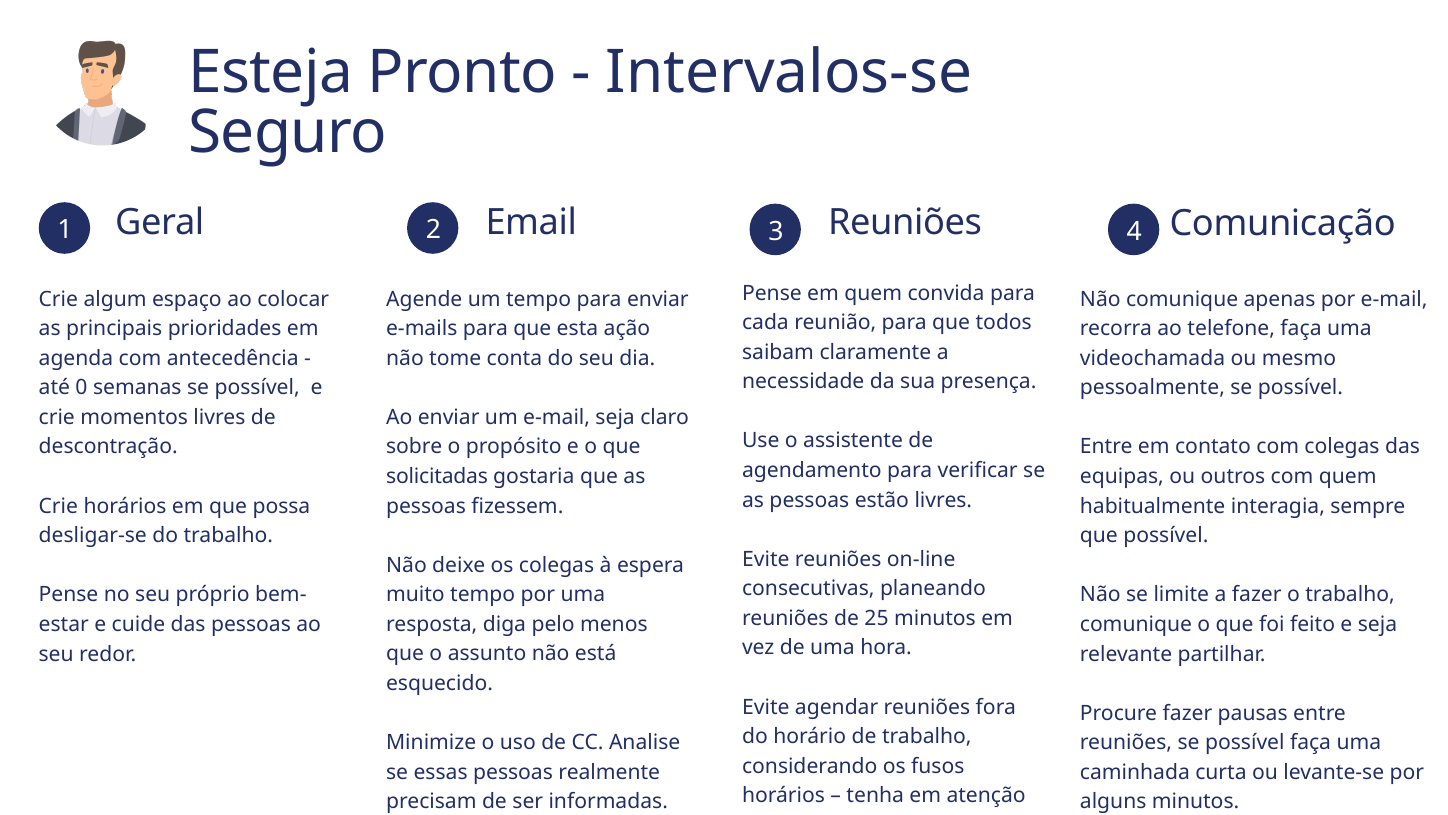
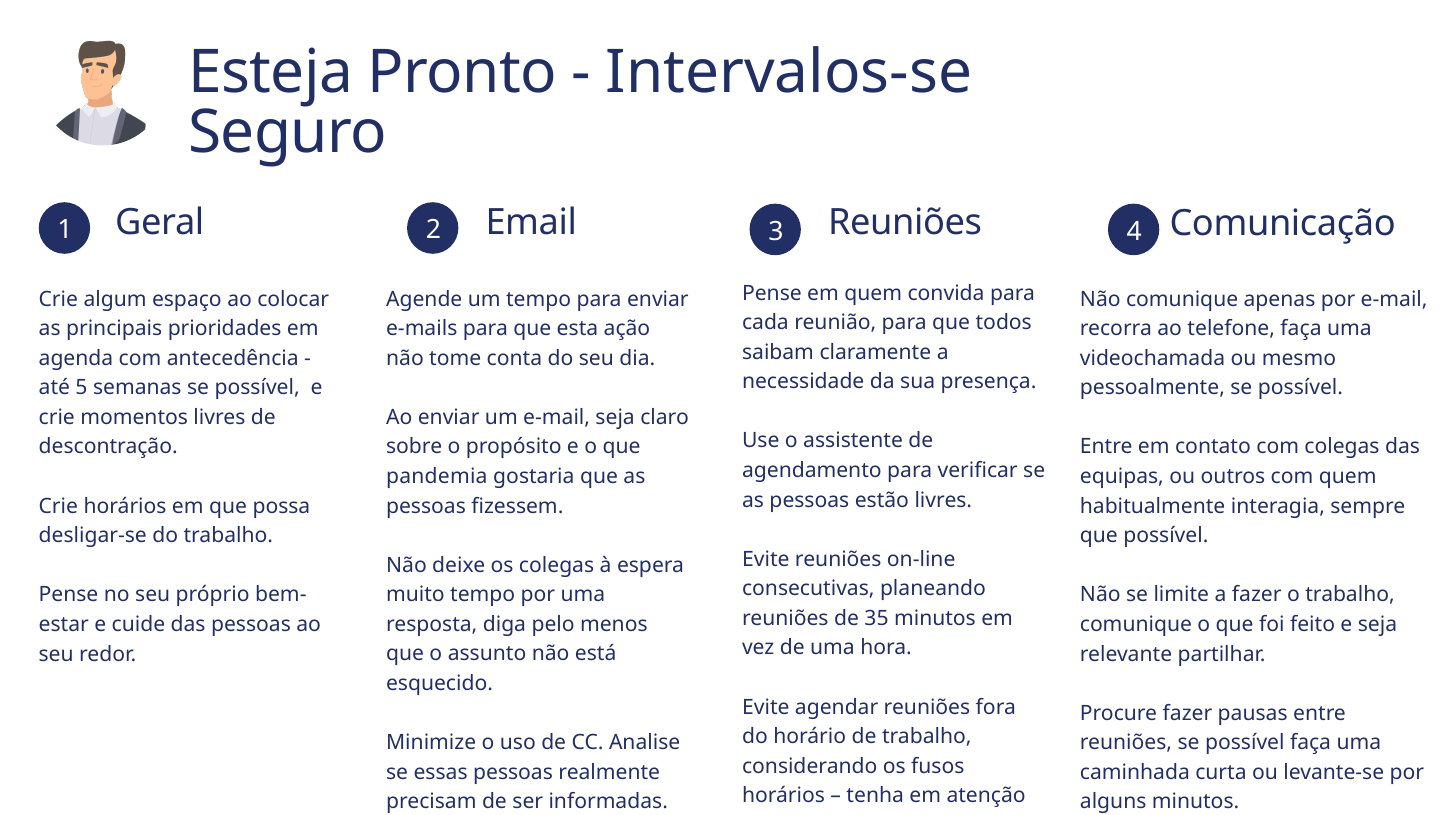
0: 0 -> 5
solicitadas: solicitadas -> pandemia
25: 25 -> 35
